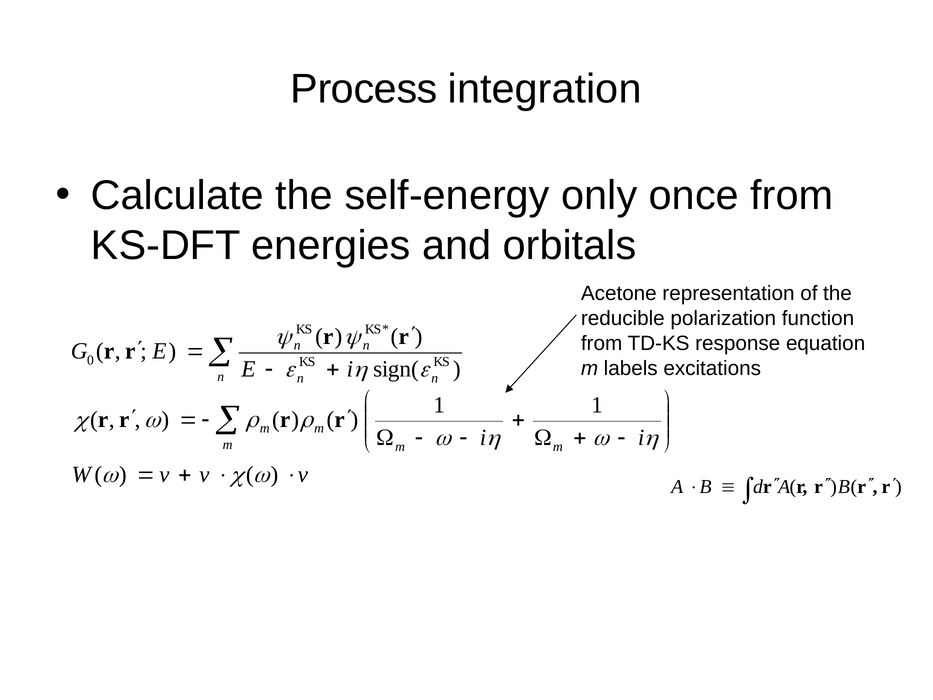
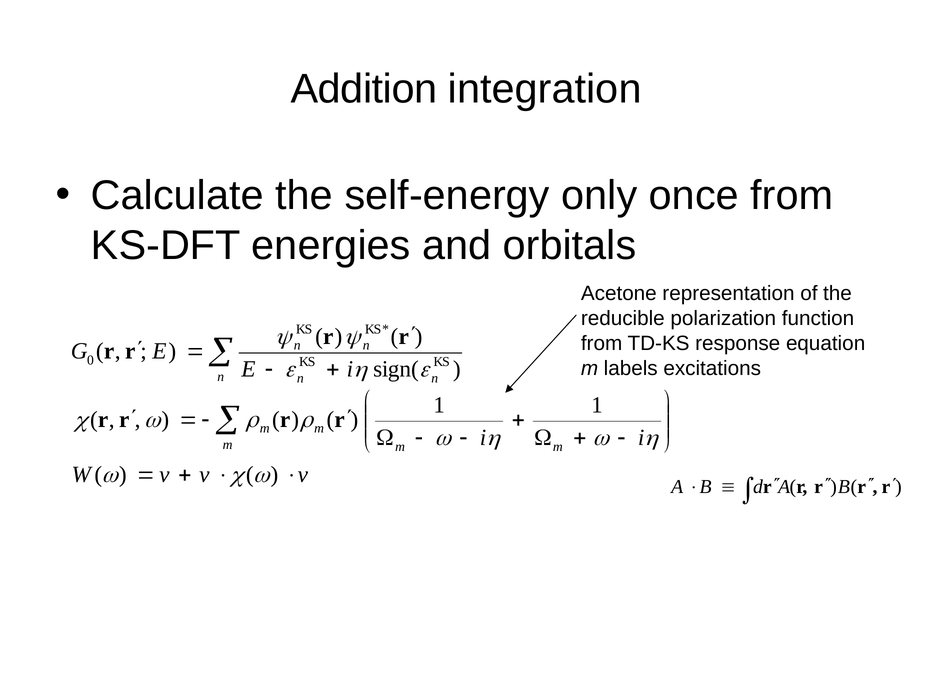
Process: Process -> Addition
